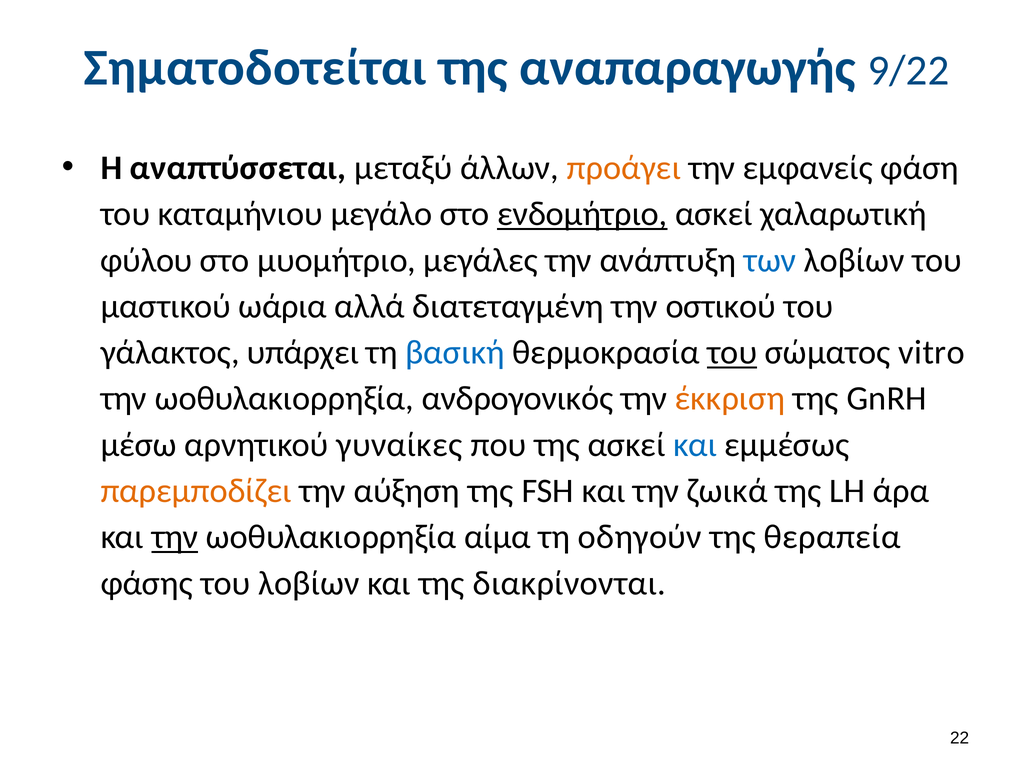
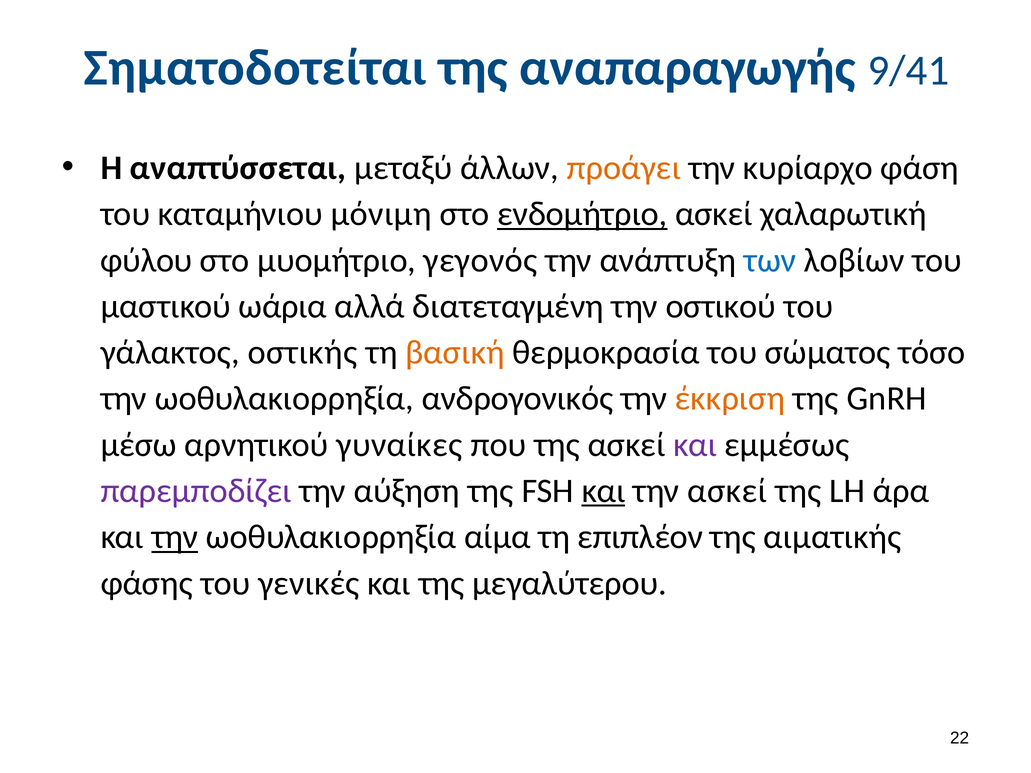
9/22: 9/22 -> 9/41
εμφανείς: εμφανείς -> κυρίαρχο
μεγάλο: μεγάλο -> μόνιμη
μεγάλες: μεγάλες -> γεγονός
υπάρχει: υπάρχει -> οστικής
βασική colour: blue -> orange
του at (732, 353) underline: present -> none
vitro: vitro -> τόσο
και at (695, 445) colour: blue -> purple
παρεμποδίζει colour: orange -> purple
και at (604, 491) underline: none -> present
την ζωικά: ζωικά -> ασκεί
οδηγούν: οδηγούν -> επιπλέον
θεραπεία: θεραπεία -> αιματικής
του λοβίων: λοβίων -> γενικές
διακρίνονται: διακρίνονται -> μεγαλύτερου
